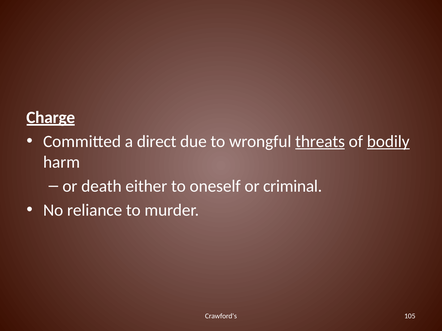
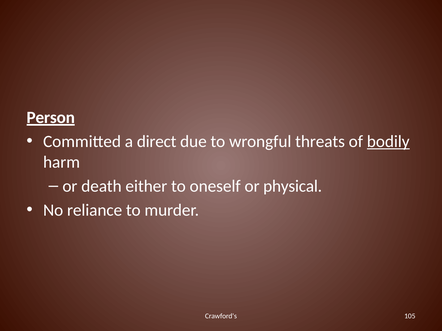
Charge: Charge -> Person
threats underline: present -> none
criminal: criminal -> physical
